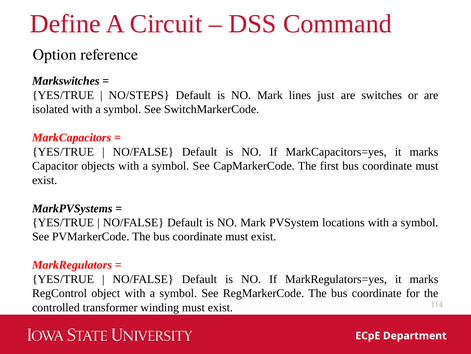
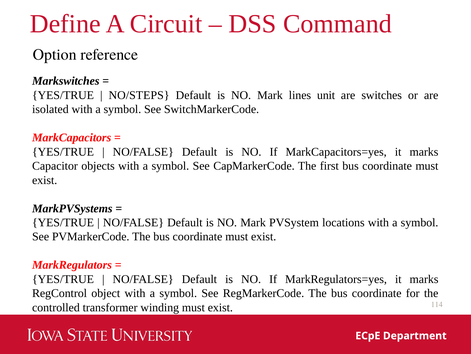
just: just -> unit
